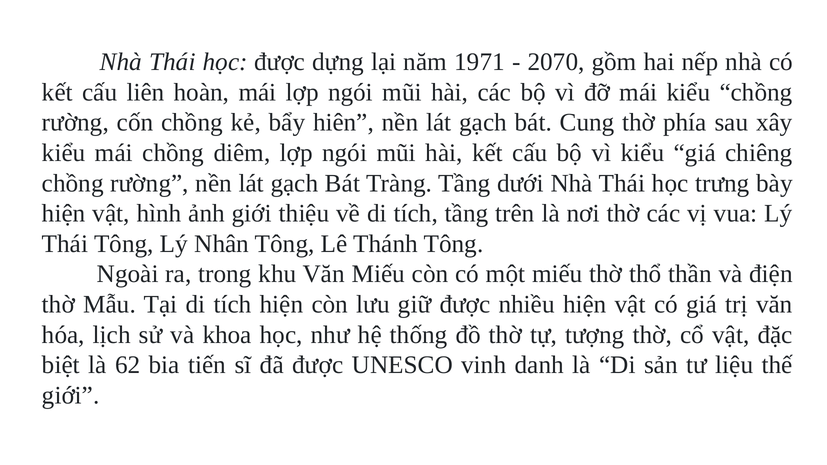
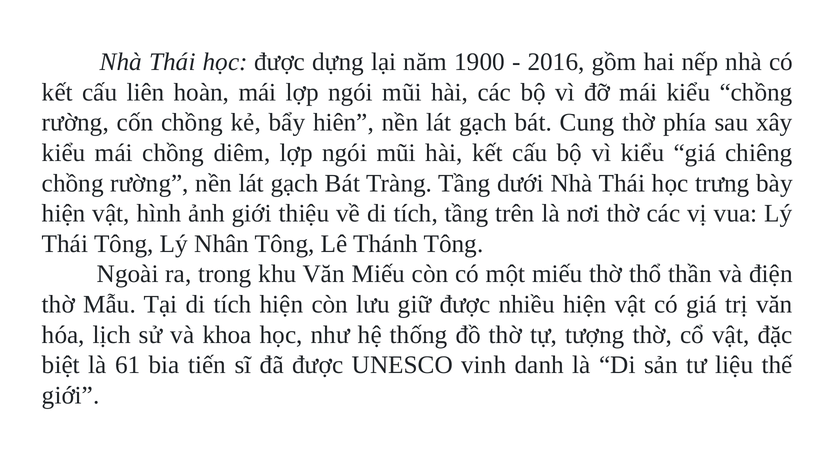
1971: 1971 -> 1900
2070: 2070 -> 2016
62: 62 -> 61
